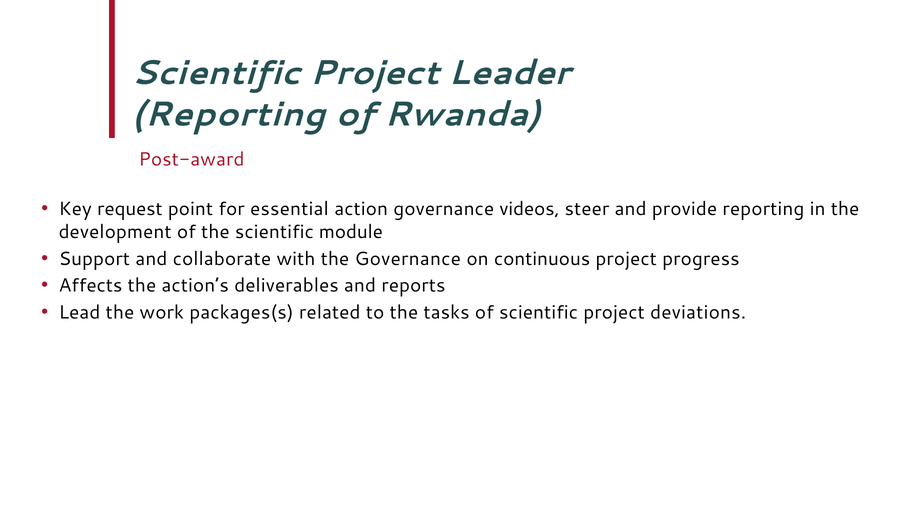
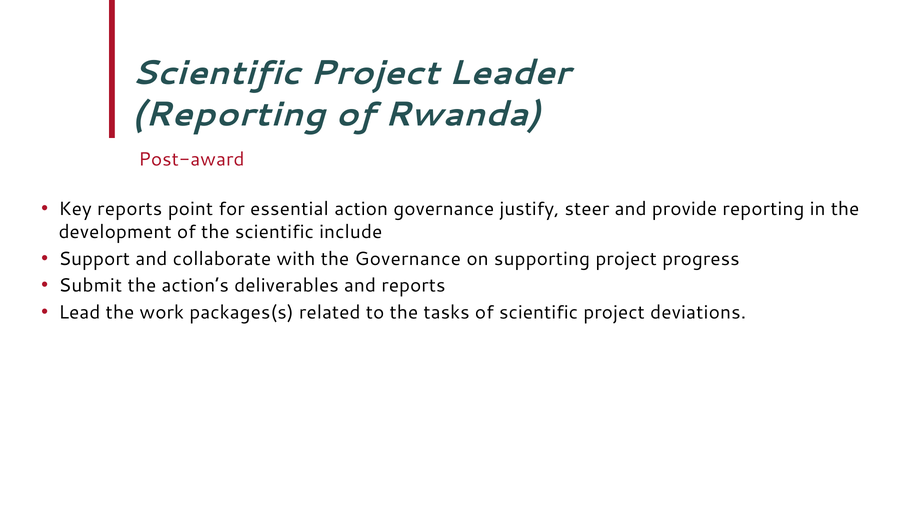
Key request: request -> reports
videos: videos -> justify
module: module -> include
continuous: continuous -> supporting
Affects: Affects -> Submit
